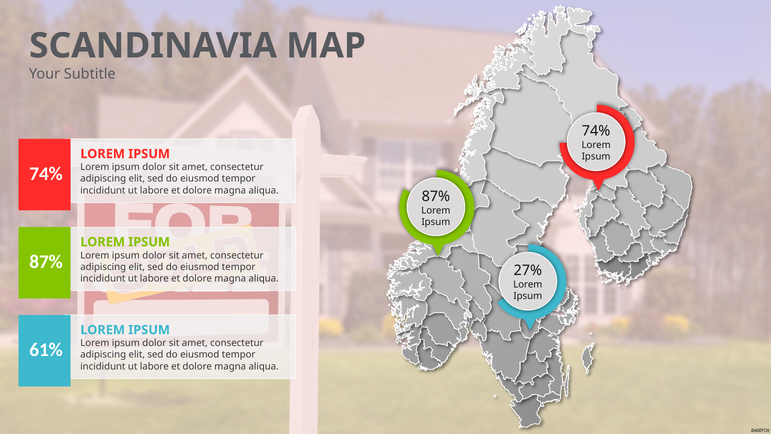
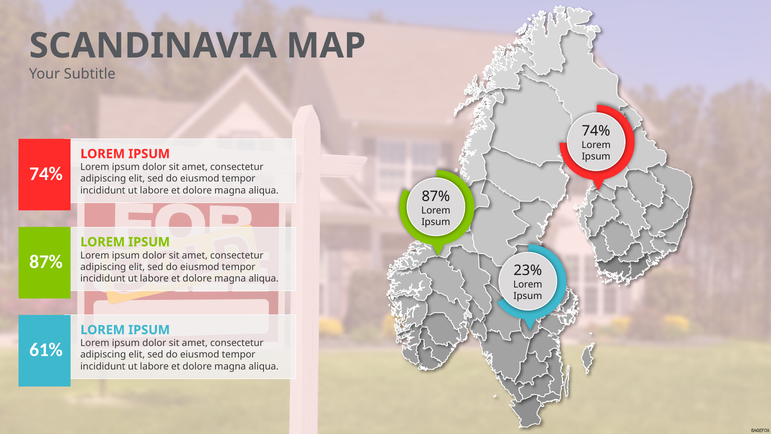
27%: 27% -> 23%
